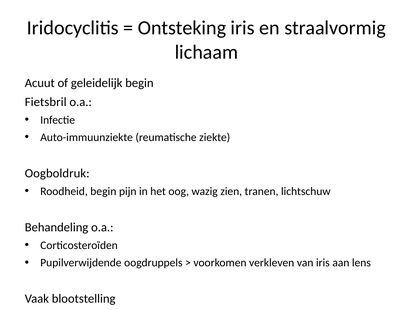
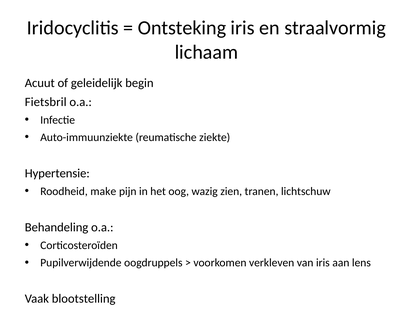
Oogboldruk: Oogboldruk -> Hypertensie
Roodheid begin: begin -> make
